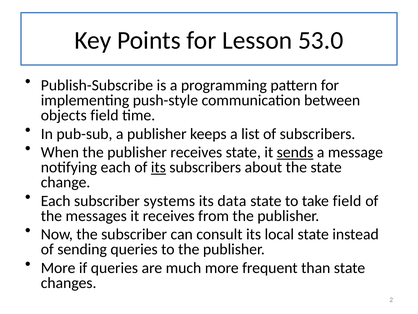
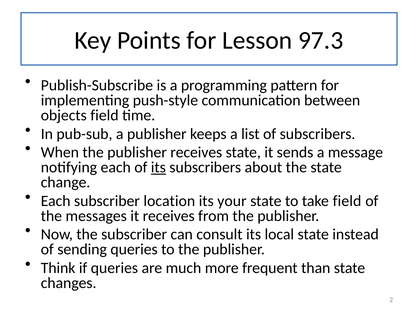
53.0: 53.0 -> 97.3
sends underline: present -> none
systems: systems -> location
data: data -> your
More at (58, 267): More -> Think
